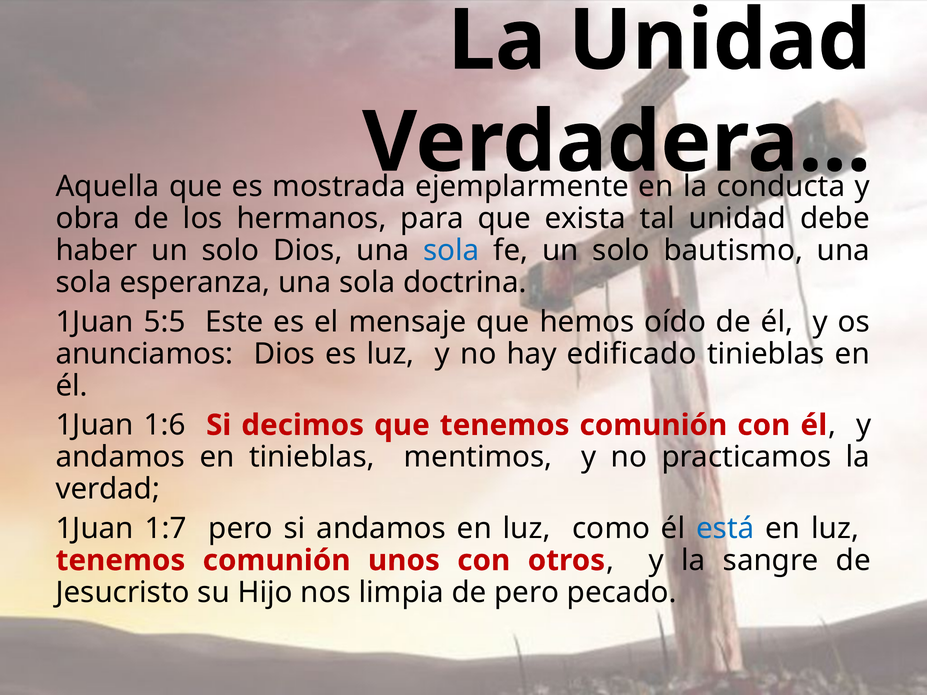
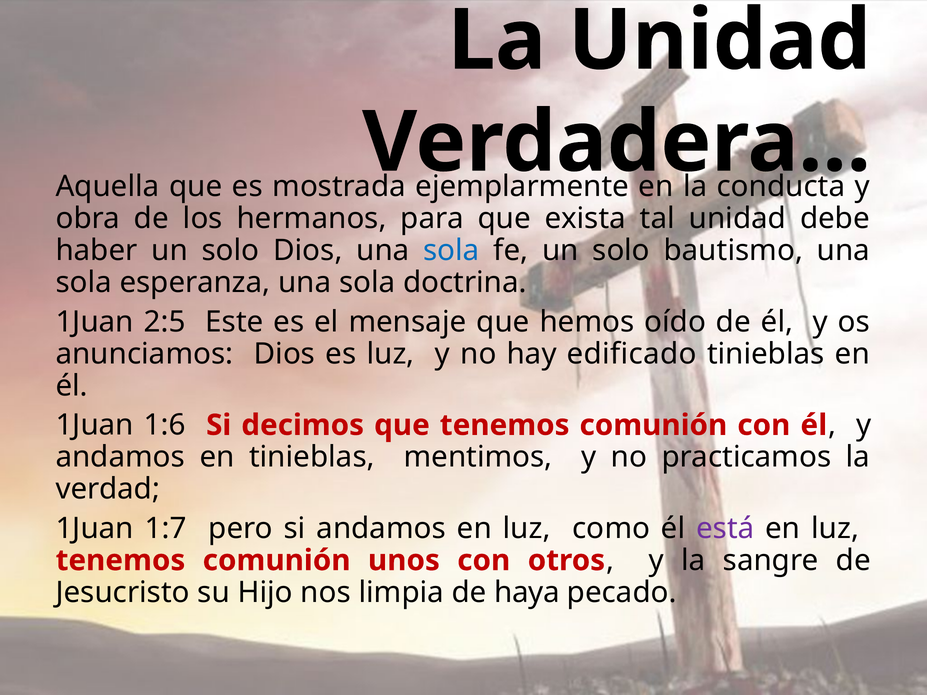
5:5: 5:5 -> 2:5
está colour: blue -> purple
de pero: pero -> haya
